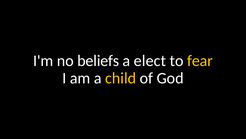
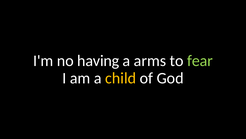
beliefs: beliefs -> having
elect: elect -> arms
fear colour: yellow -> light green
